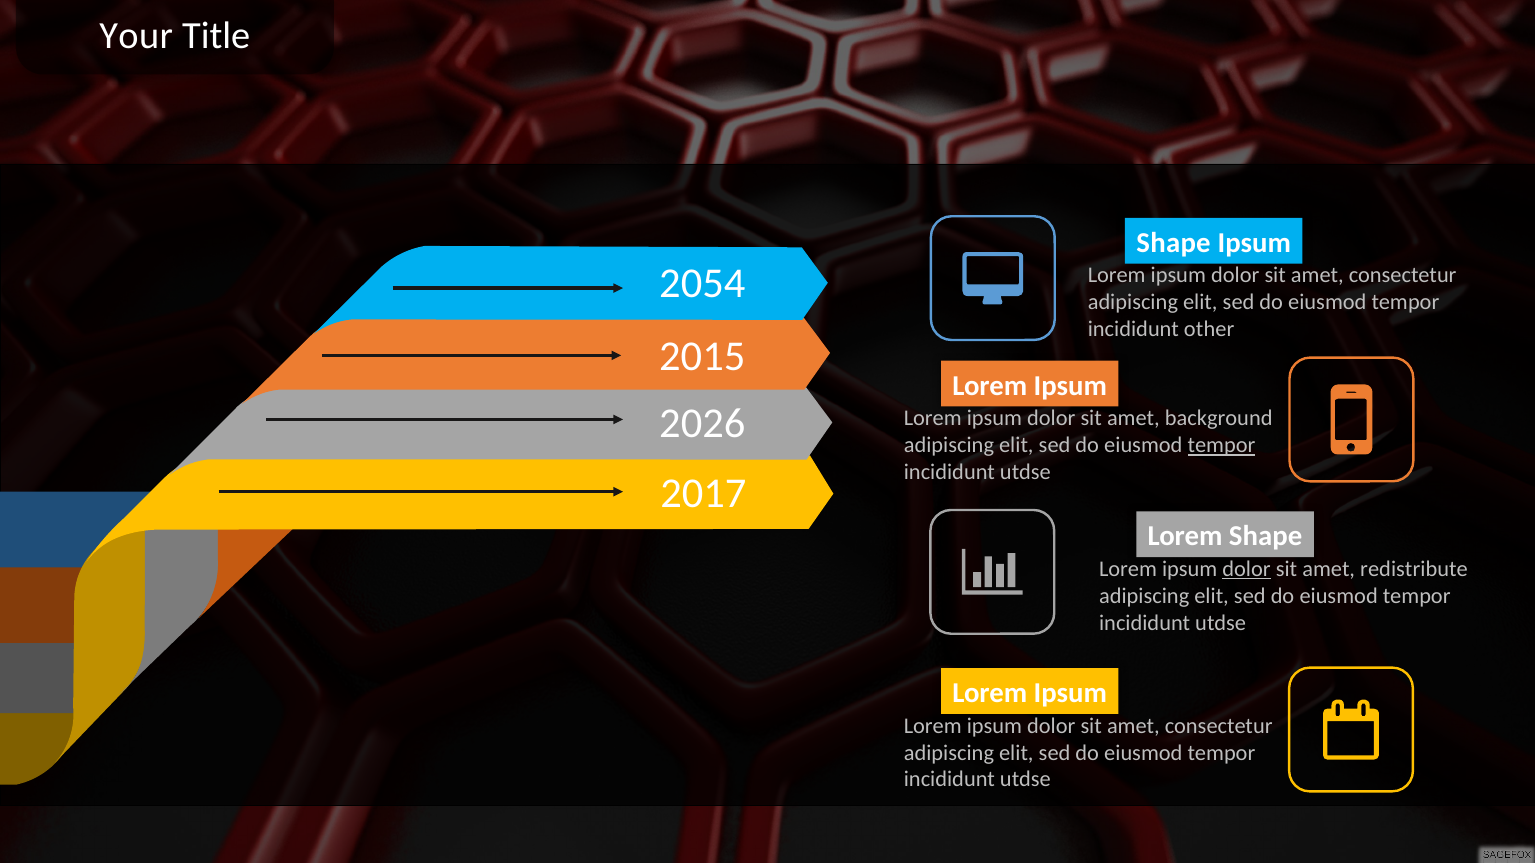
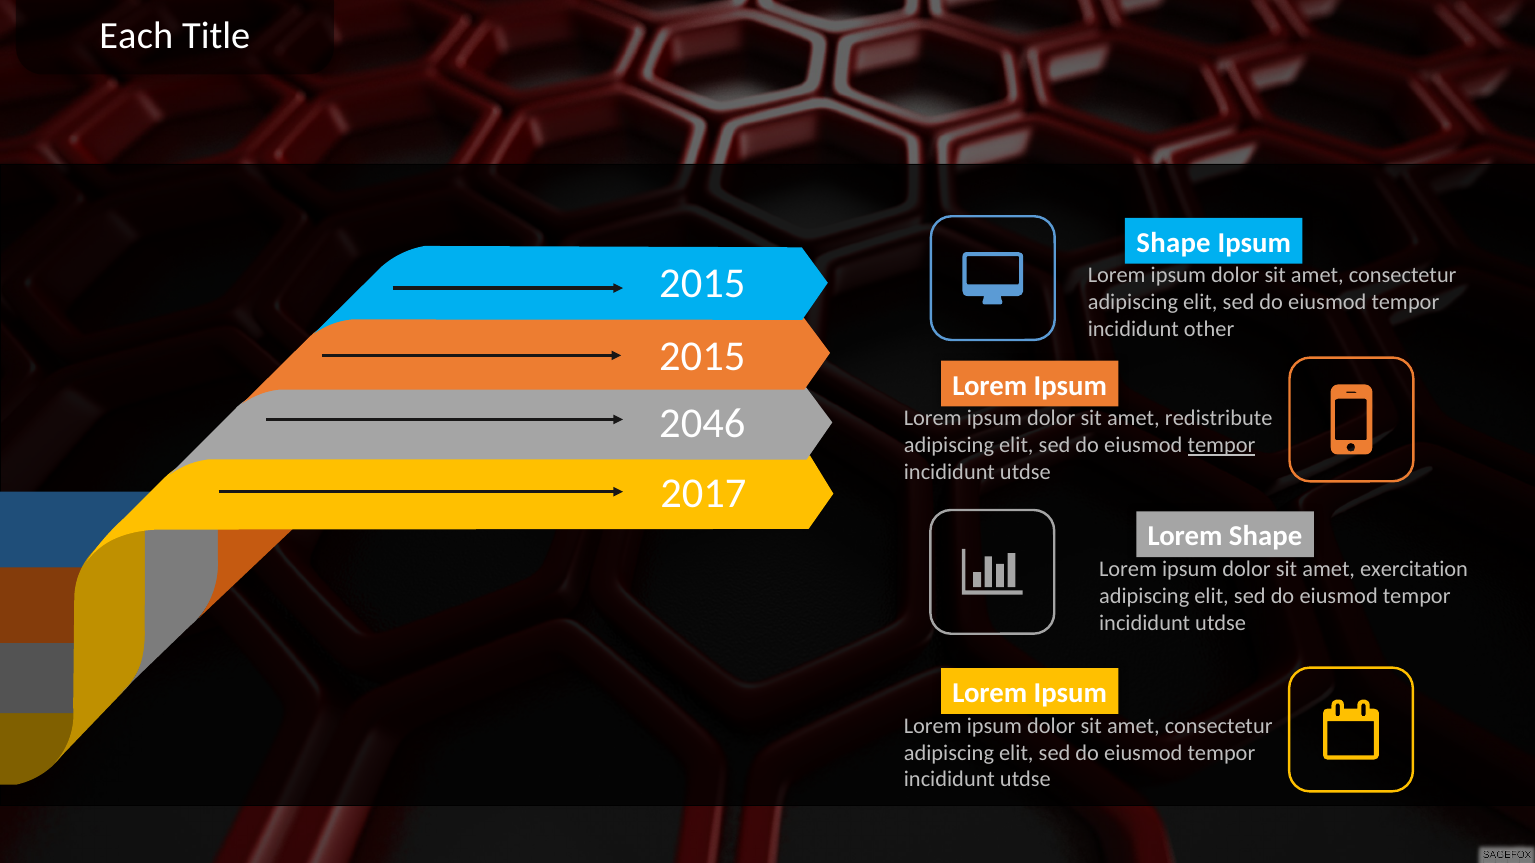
Your: Your -> Each
2054 at (702, 284): 2054 -> 2015
2026: 2026 -> 2046
background: background -> redistribute
dolor at (1247, 569) underline: present -> none
redistribute: redistribute -> exercitation
